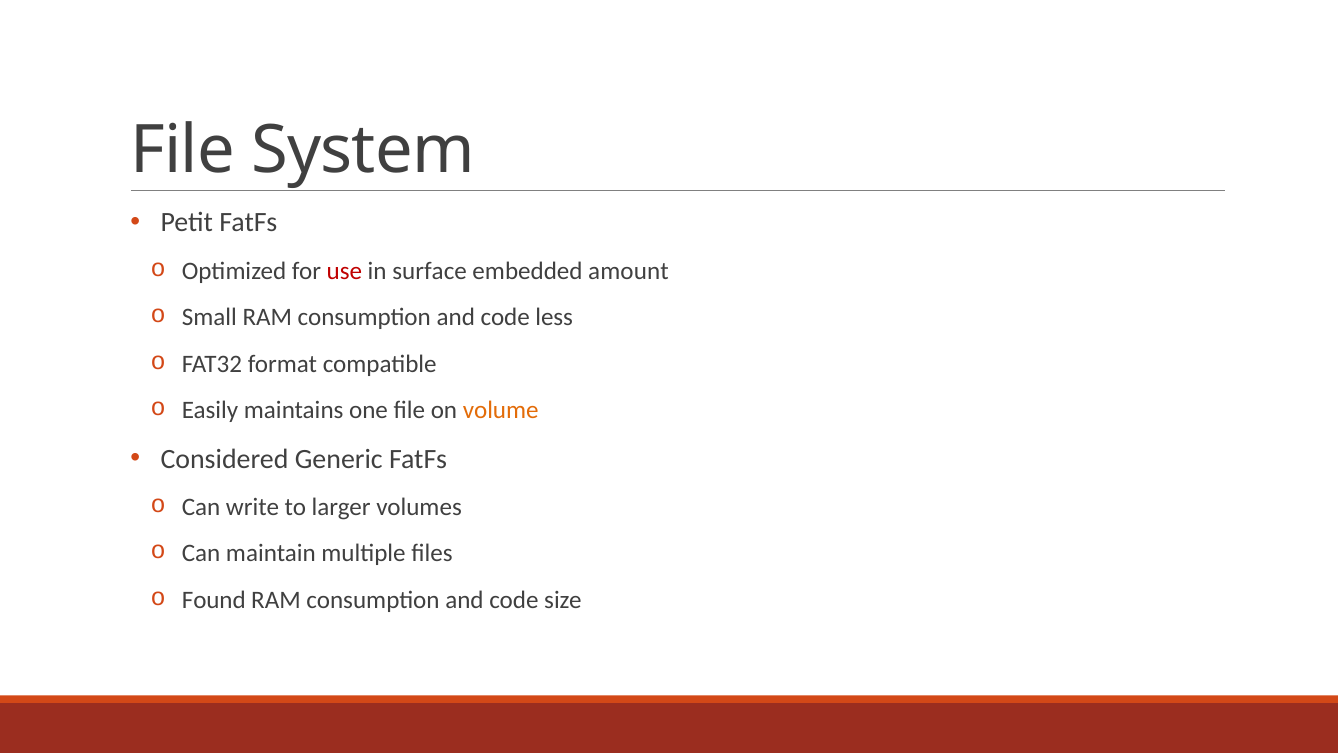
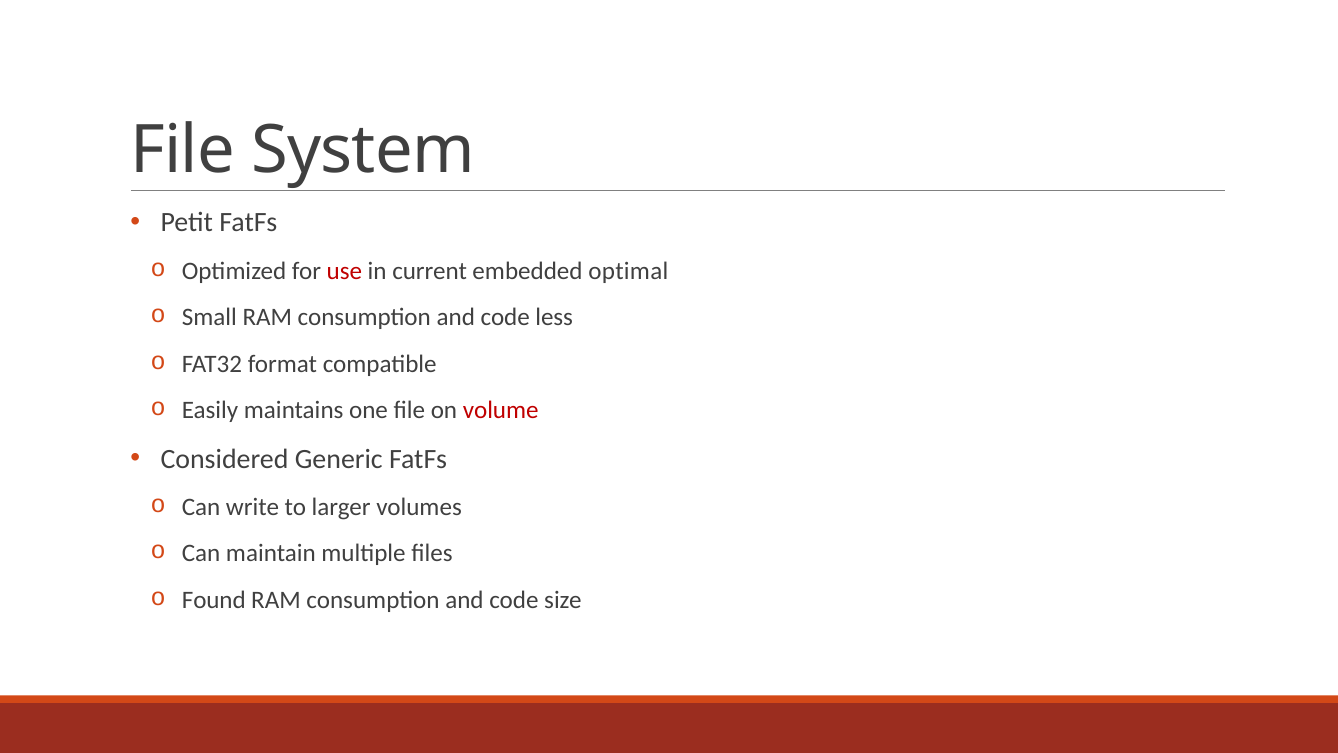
surface: surface -> current
amount: amount -> optimal
volume colour: orange -> red
